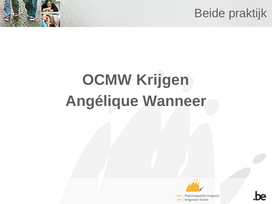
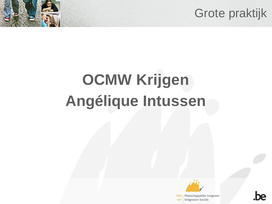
Beide: Beide -> Grote
Wanneer: Wanneer -> Intussen
